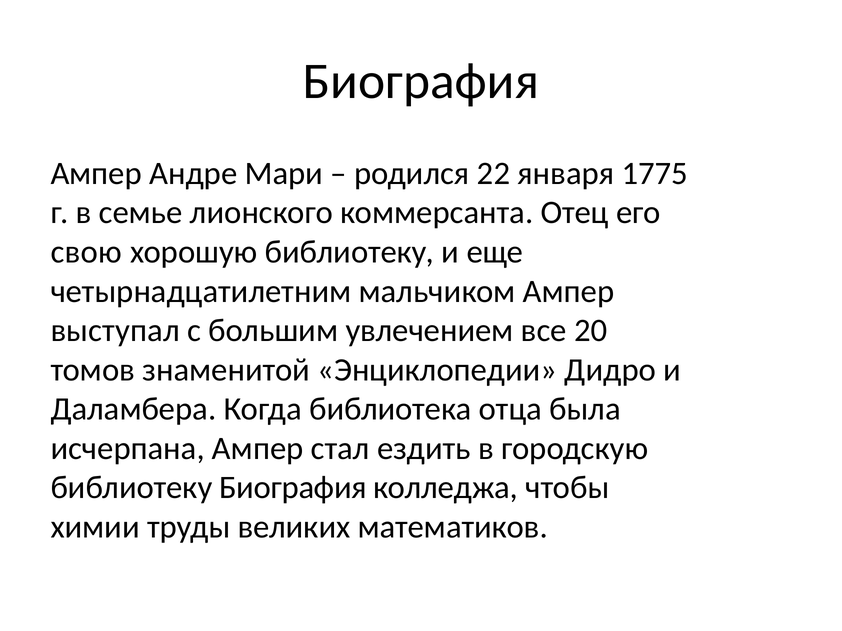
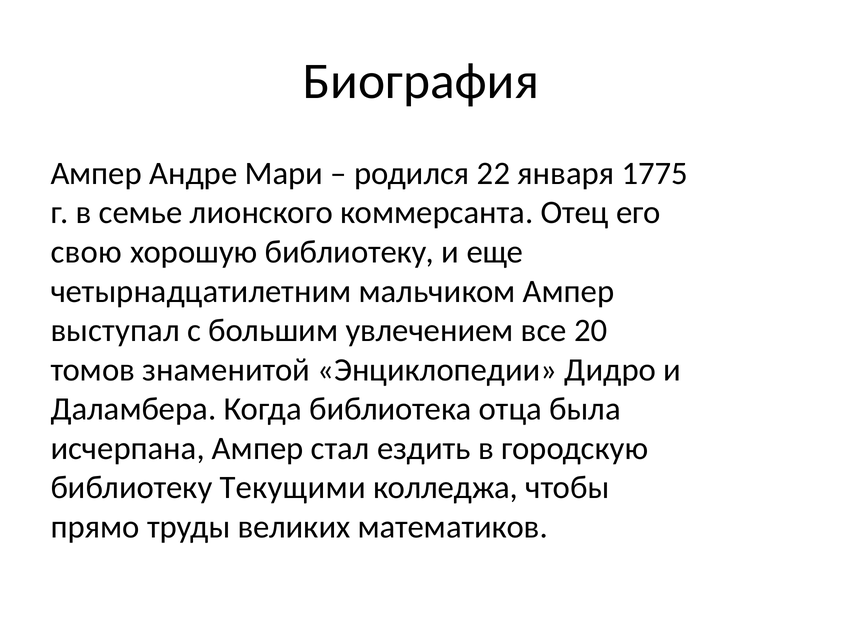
библиотеку Биография: Биография -> Текущими
химии: химии -> прямо
